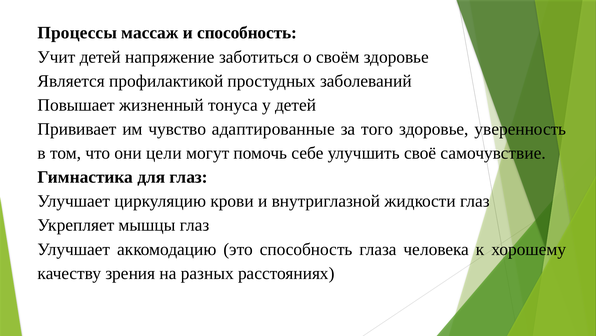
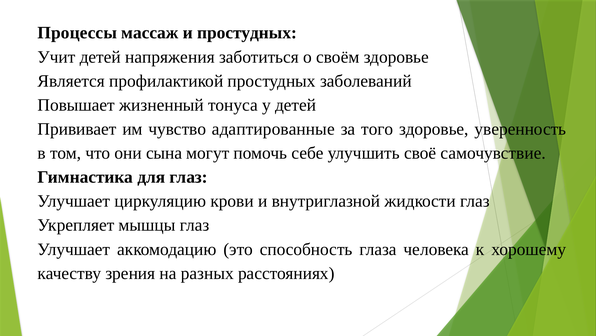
и способность: способность -> простудных
напряжение: напряжение -> напряжения
цели: цели -> сына
